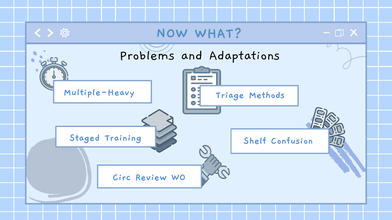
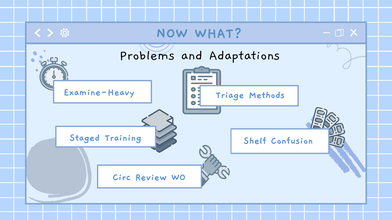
Multiple-Heavy: Multiple-Heavy -> Examine-Heavy
